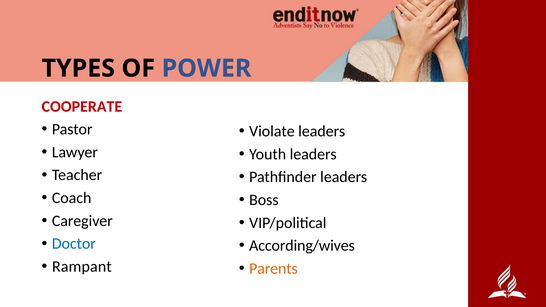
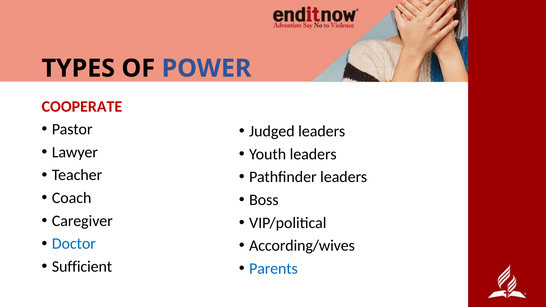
Violate: Violate -> Judged
Rampant: Rampant -> Sufficient
Parents colour: orange -> blue
